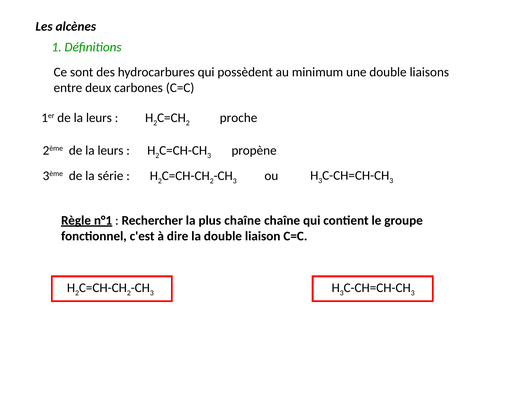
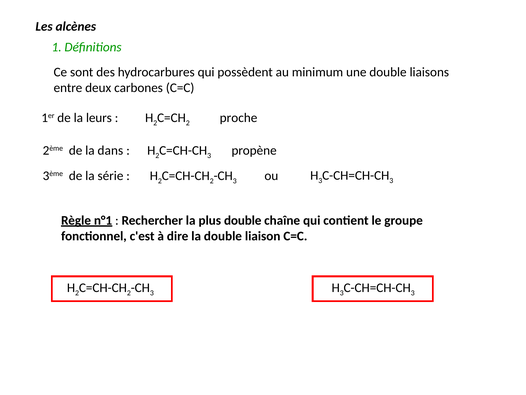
2ème de la leurs: leurs -> dans
plus chaîne: chaîne -> double
